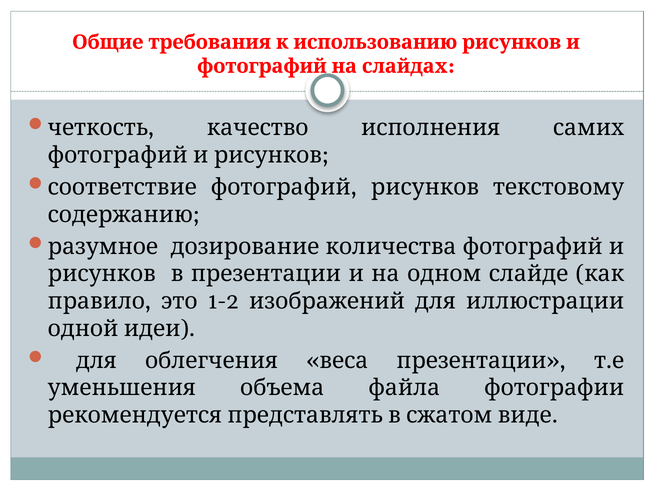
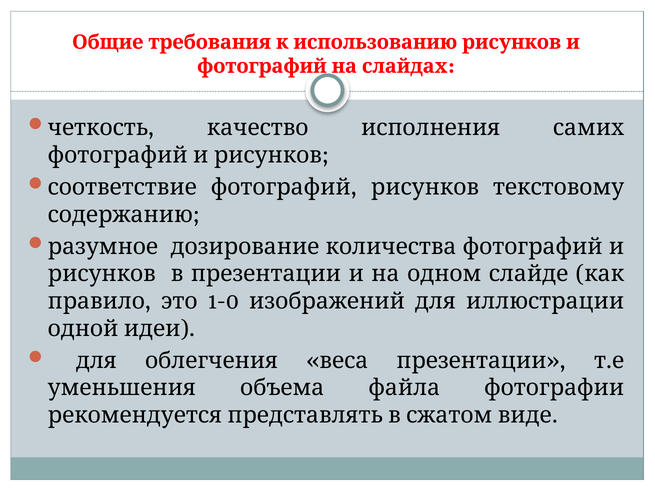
1-2: 1-2 -> 1-0
